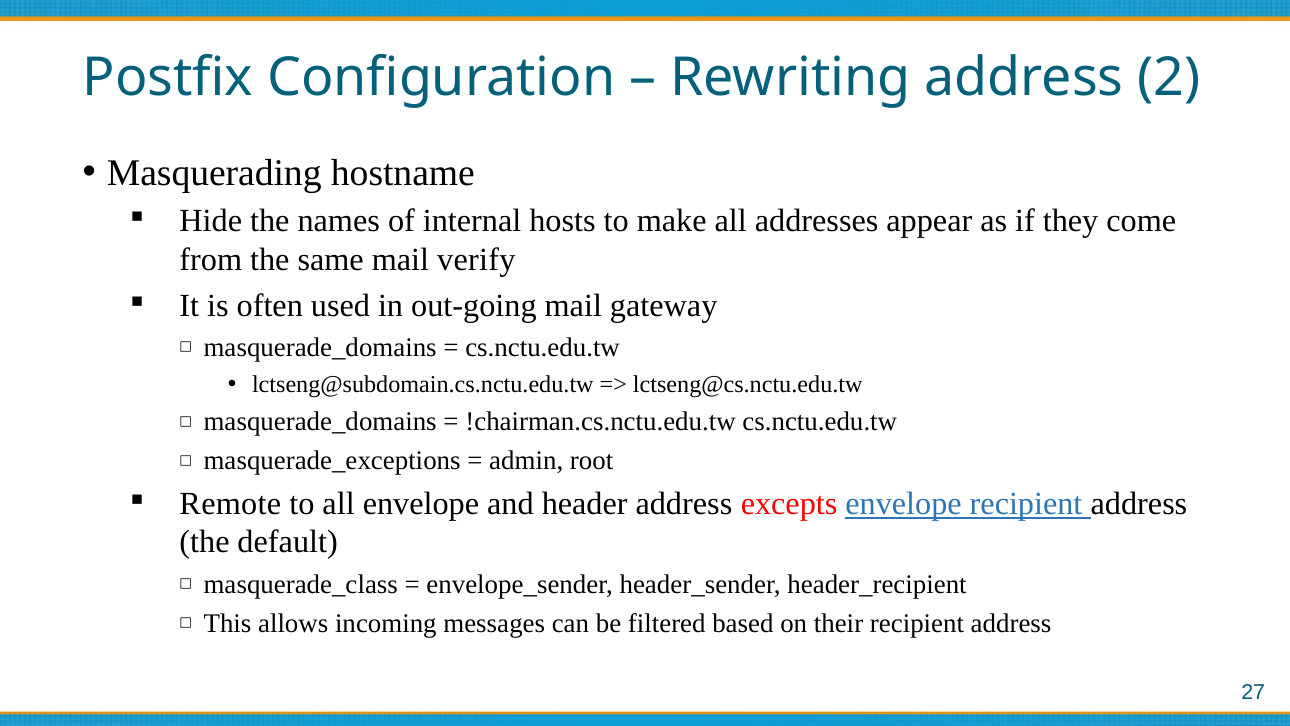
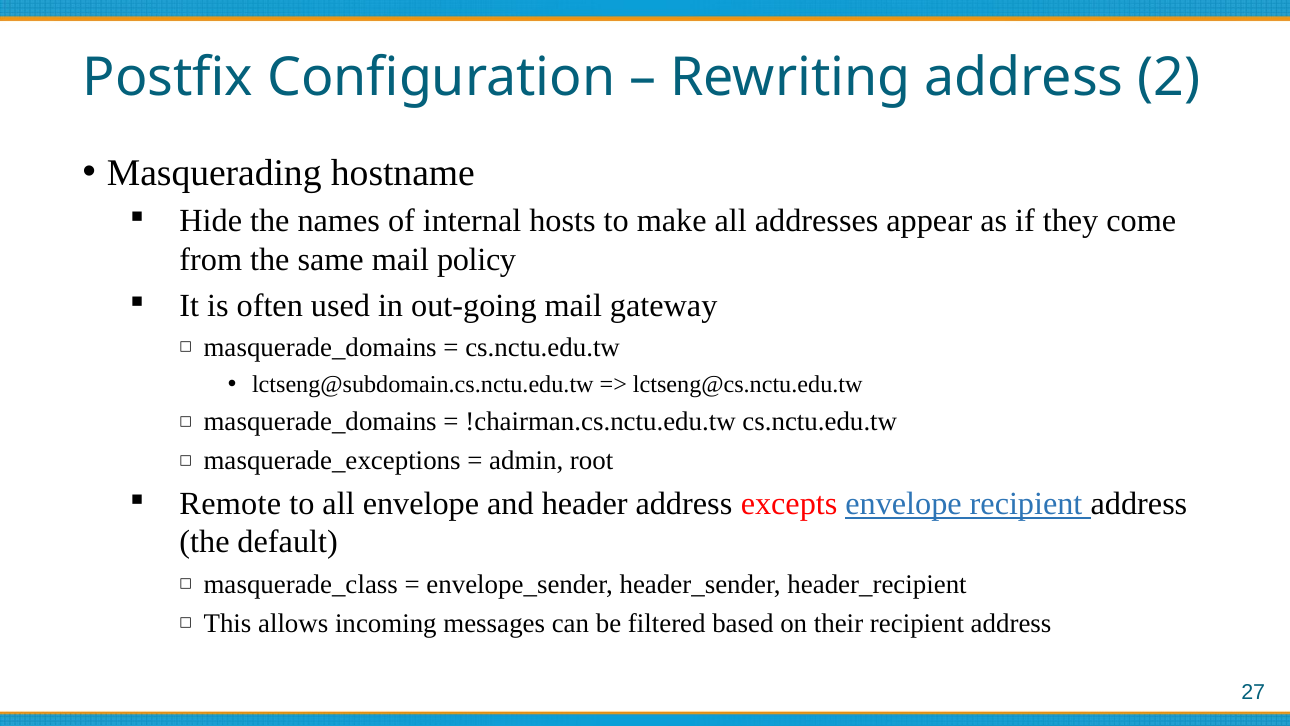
verify: verify -> policy
